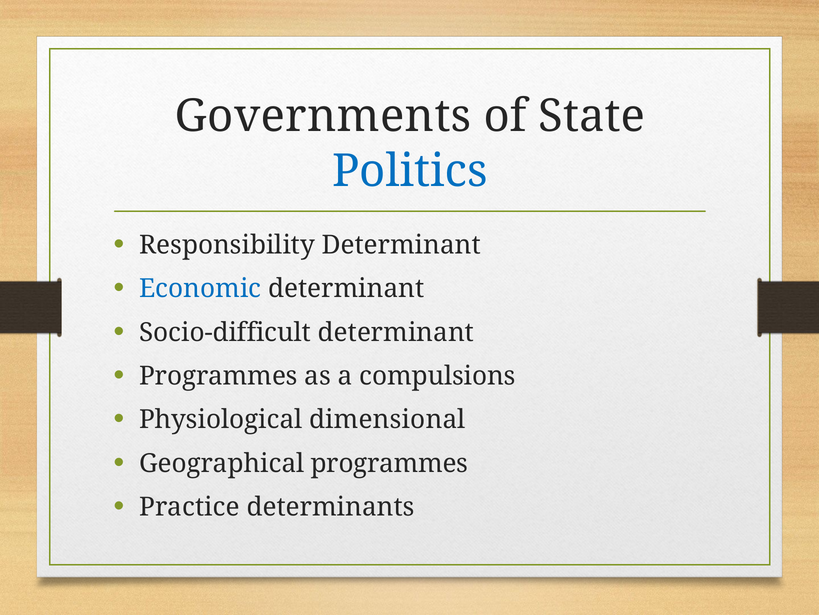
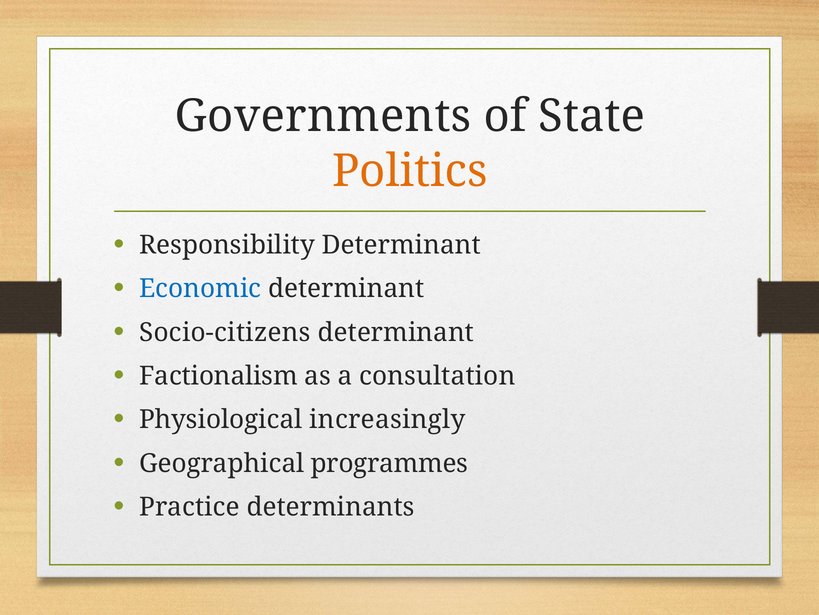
Politics colour: blue -> orange
Socio-difficult: Socio-difficult -> Socio-citizens
Programmes at (218, 376): Programmes -> Factionalism
compulsions: compulsions -> consultation
dimensional: dimensional -> increasingly
